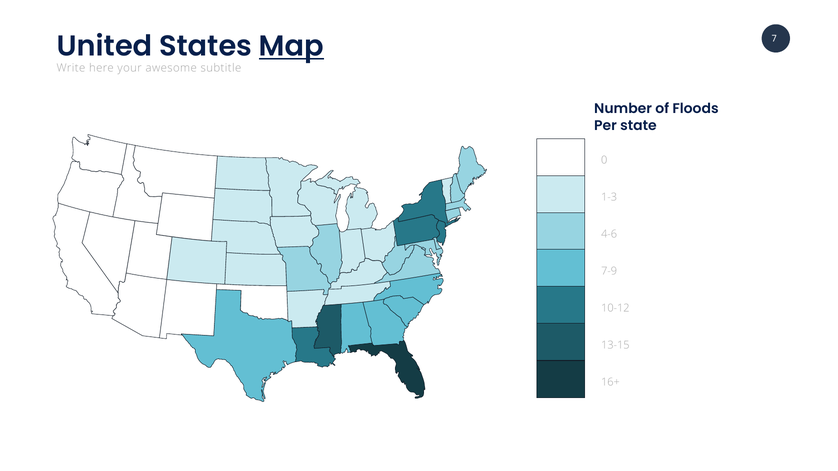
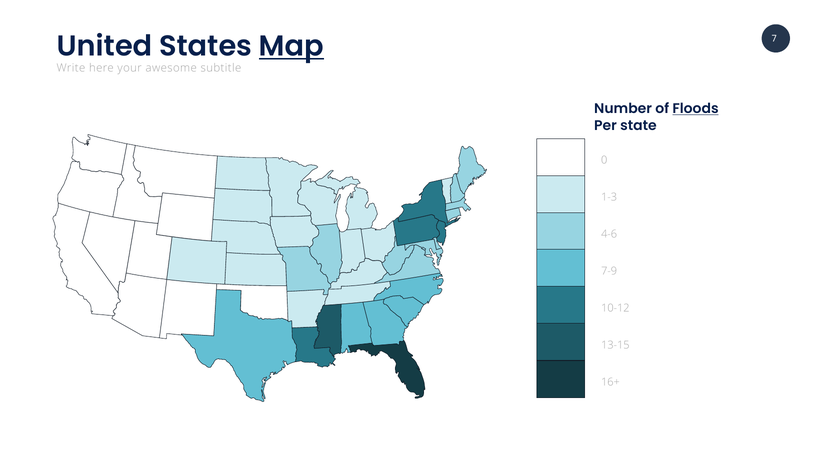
Floods underline: none -> present
